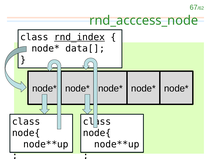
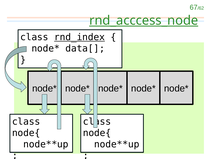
rnd_acccess_node underline: none -> present
